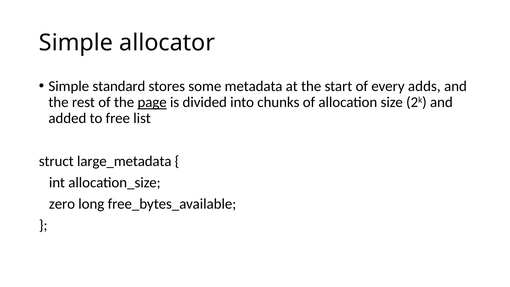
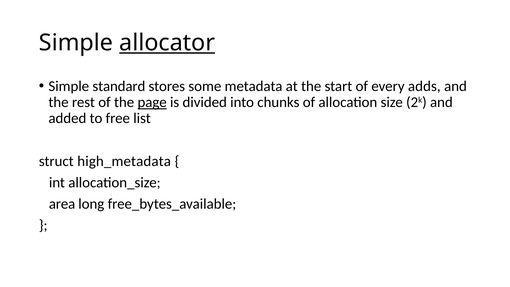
allocator underline: none -> present
large_metadata: large_metadata -> high_metadata
zero: zero -> area
